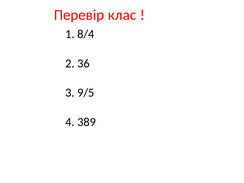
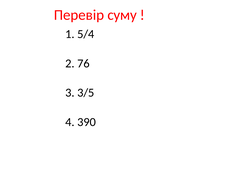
клас: клас -> суму
8/4: 8/4 -> 5/4
36: 36 -> 76
9/5: 9/5 -> 3/5
389: 389 -> 390
